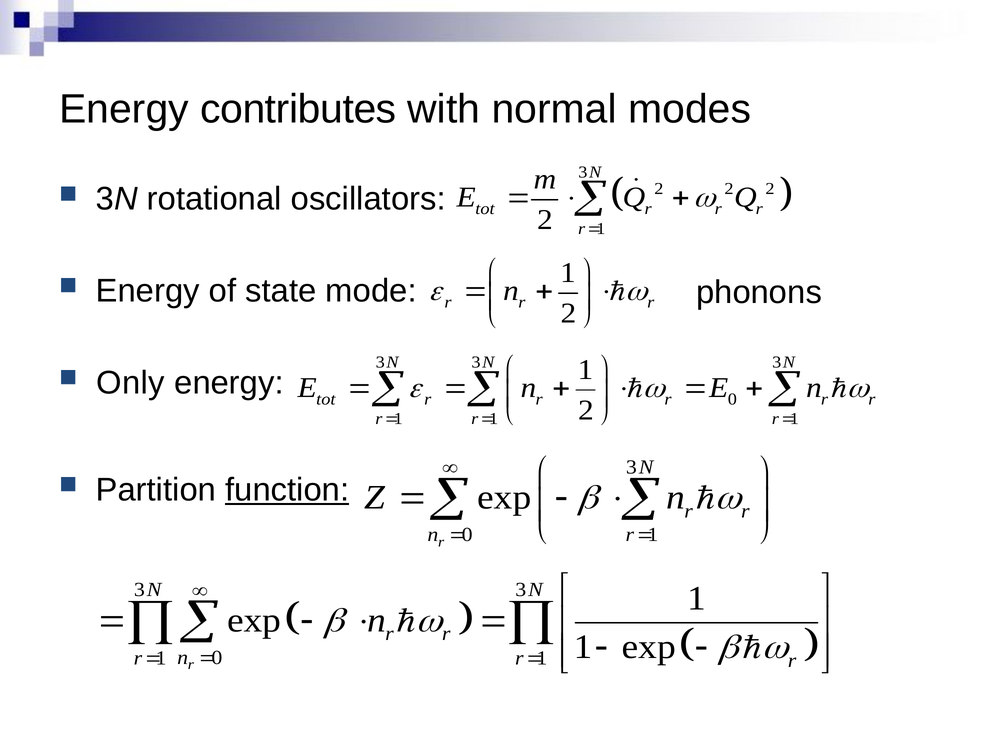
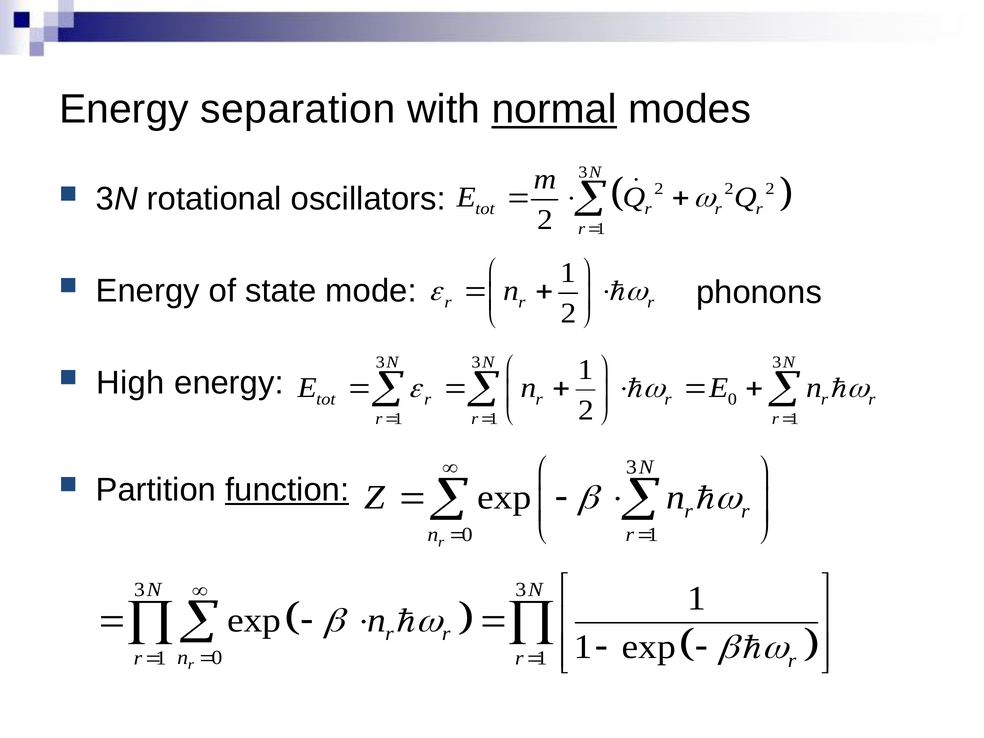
contributes: contributes -> separation
normal underline: none -> present
Only: Only -> High
